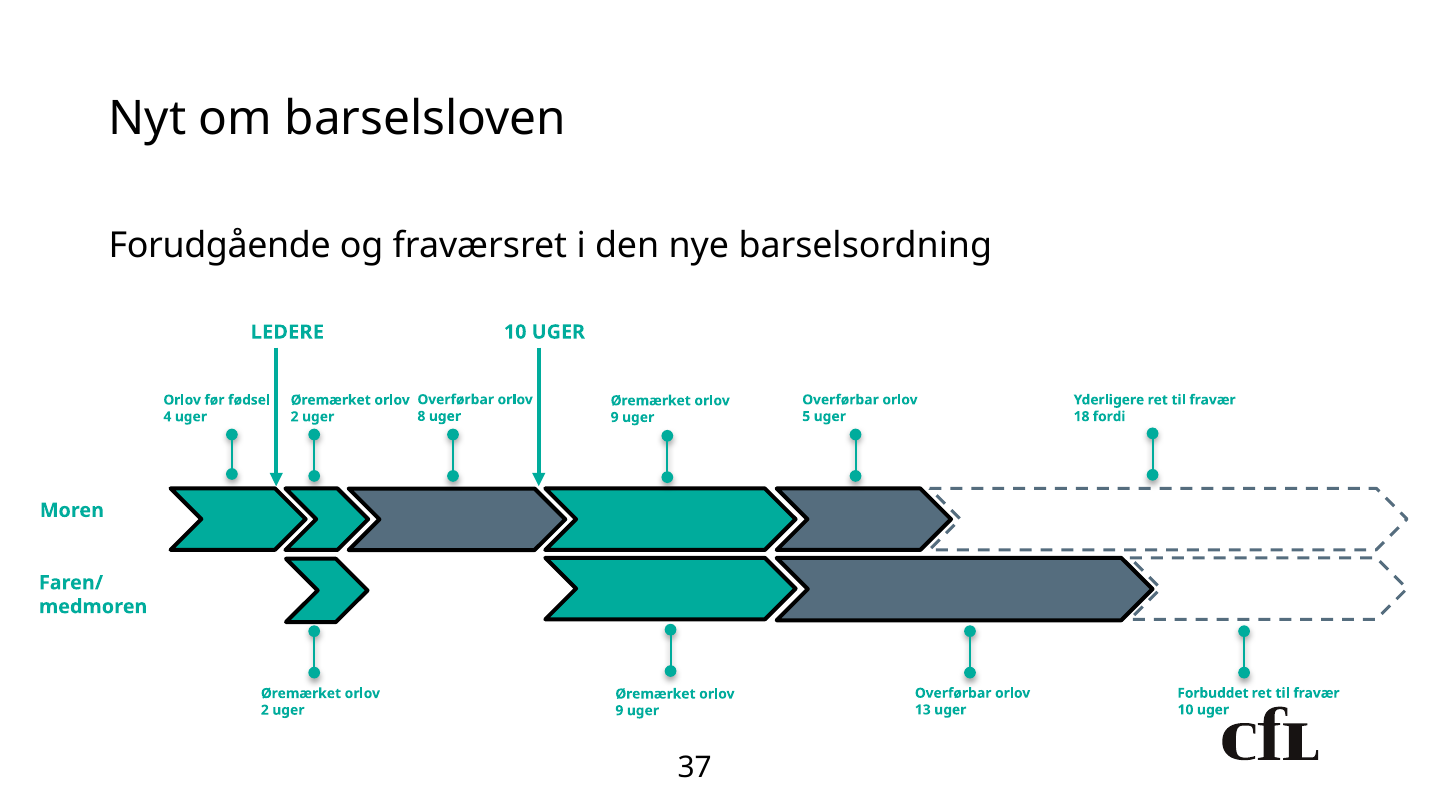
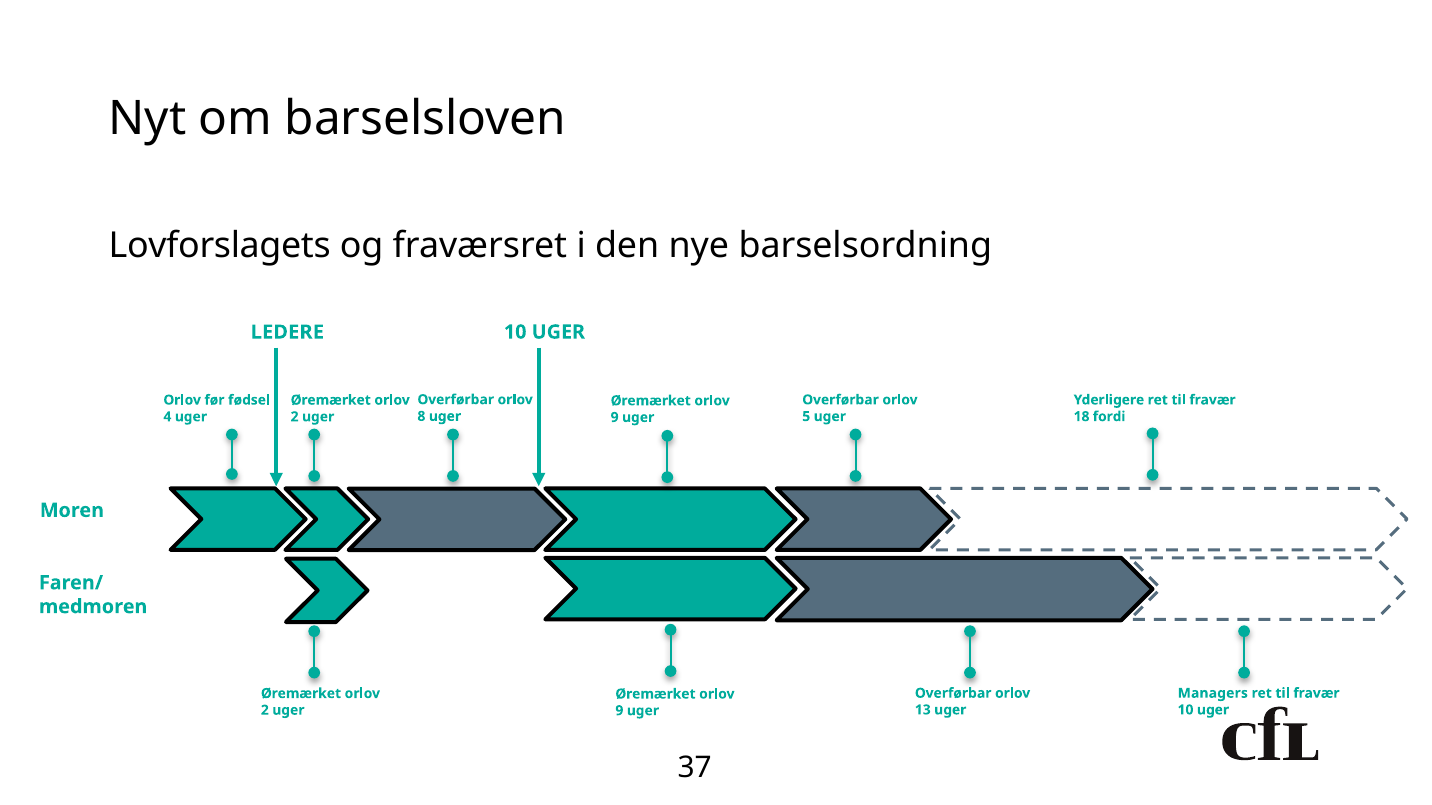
Forudgående: Forudgående -> Lovforslagets
Forbuddet: Forbuddet -> Managers
